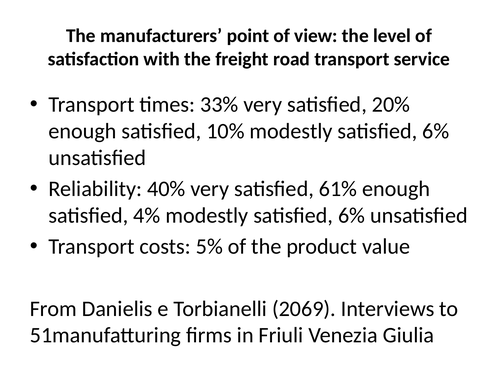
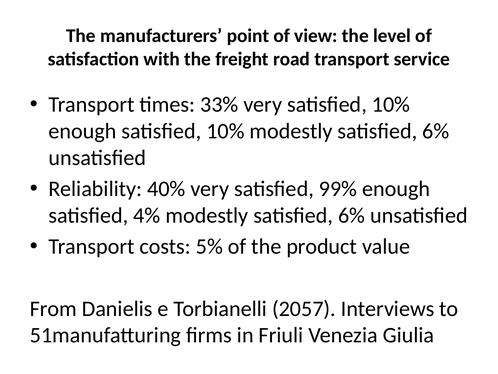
very satisfied 20%: 20% -> 10%
61%: 61% -> 99%
2069: 2069 -> 2057
